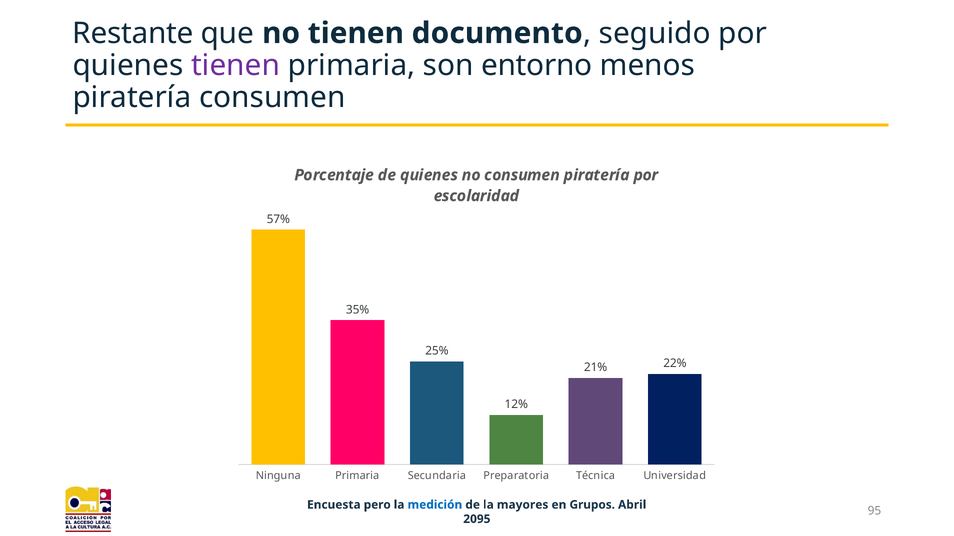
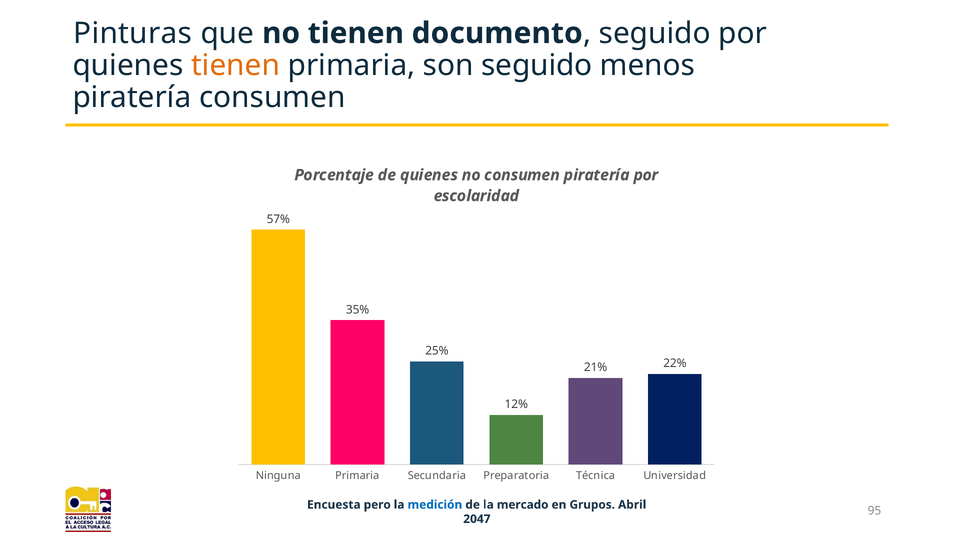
Restante: Restante -> Pinturas
tienen at (236, 65) colour: purple -> orange
son entorno: entorno -> seguido
mayores: mayores -> mercado
2095: 2095 -> 2047
